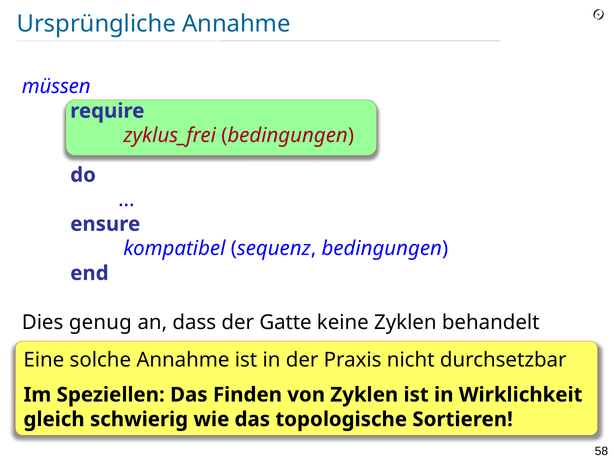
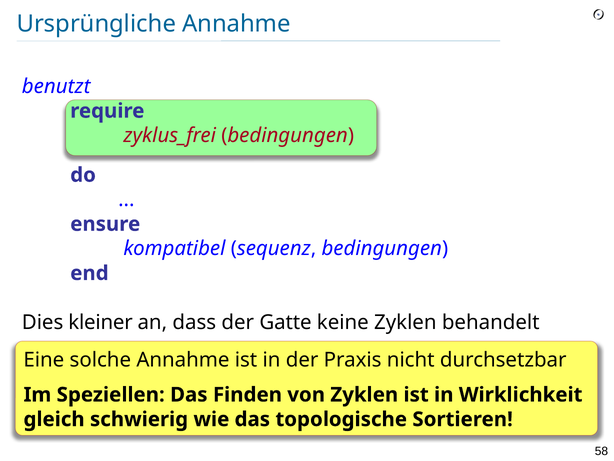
müssen: müssen -> benutzt
genug: genug -> kleiner
